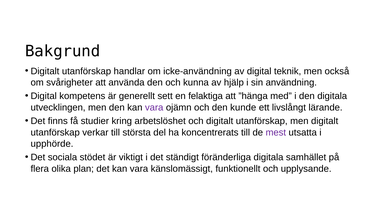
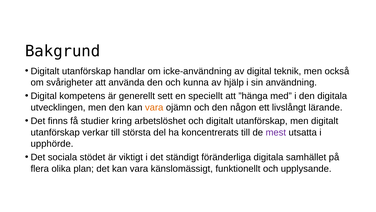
felaktiga: felaktiga -> speciellt
vara at (154, 107) colour: purple -> orange
kunde: kunde -> någon
